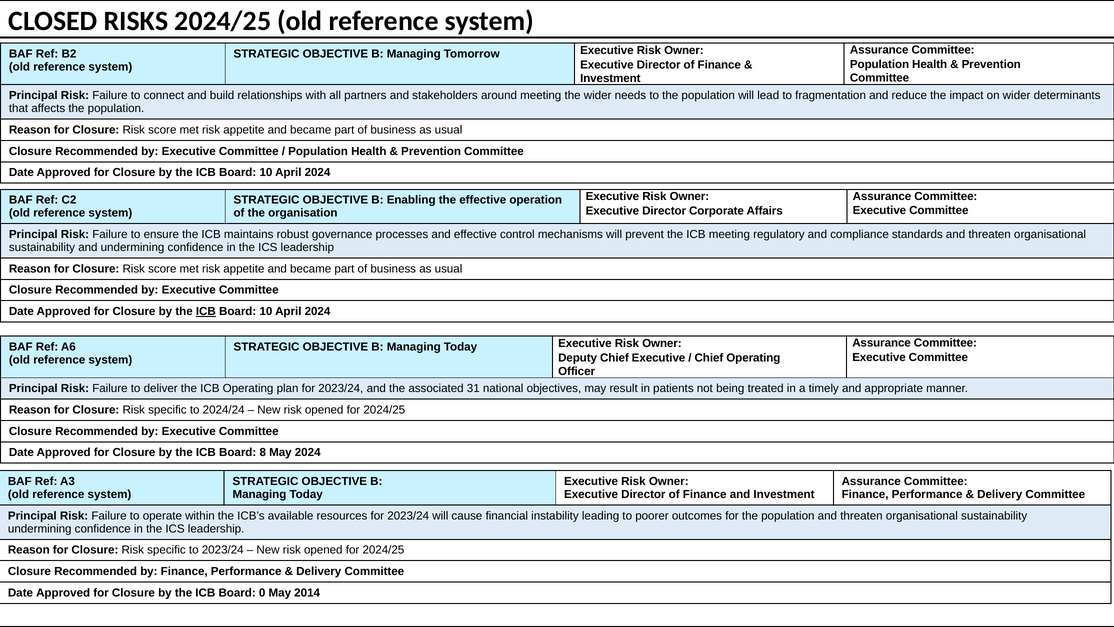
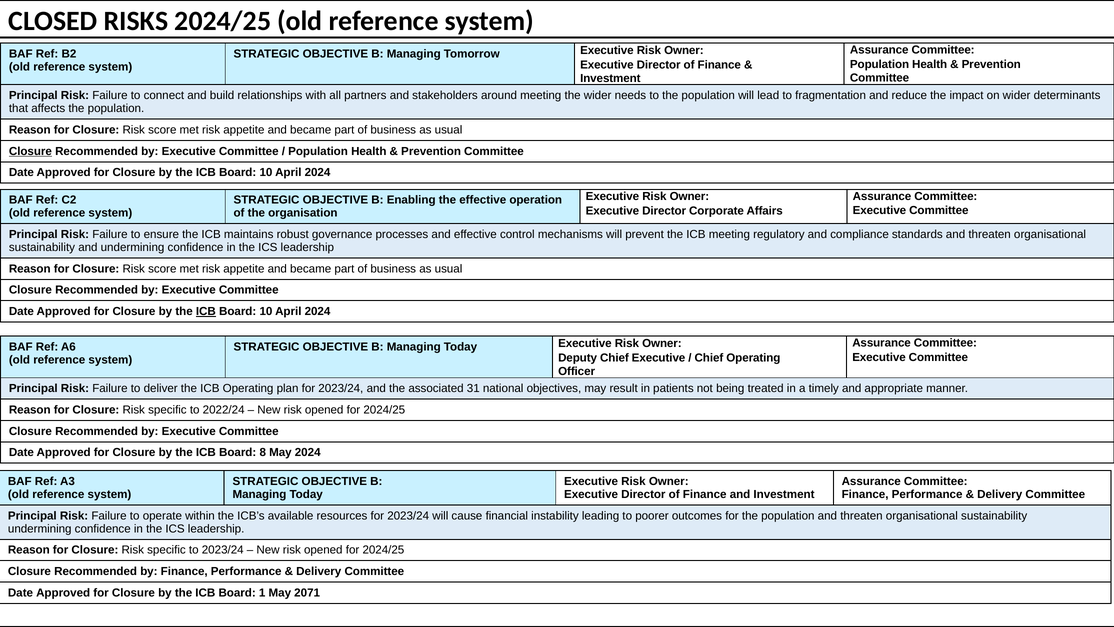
Closure at (30, 151) underline: none -> present
2024/24: 2024/24 -> 2022/24
0: 0 -> 1
2014: 2014 -> 2071
